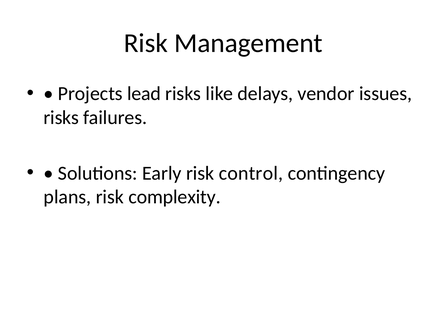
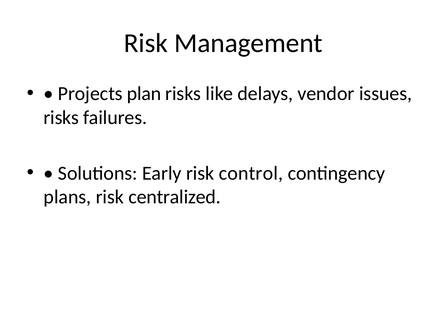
lead: lead -> plan
complexity: complexity -> centralized
